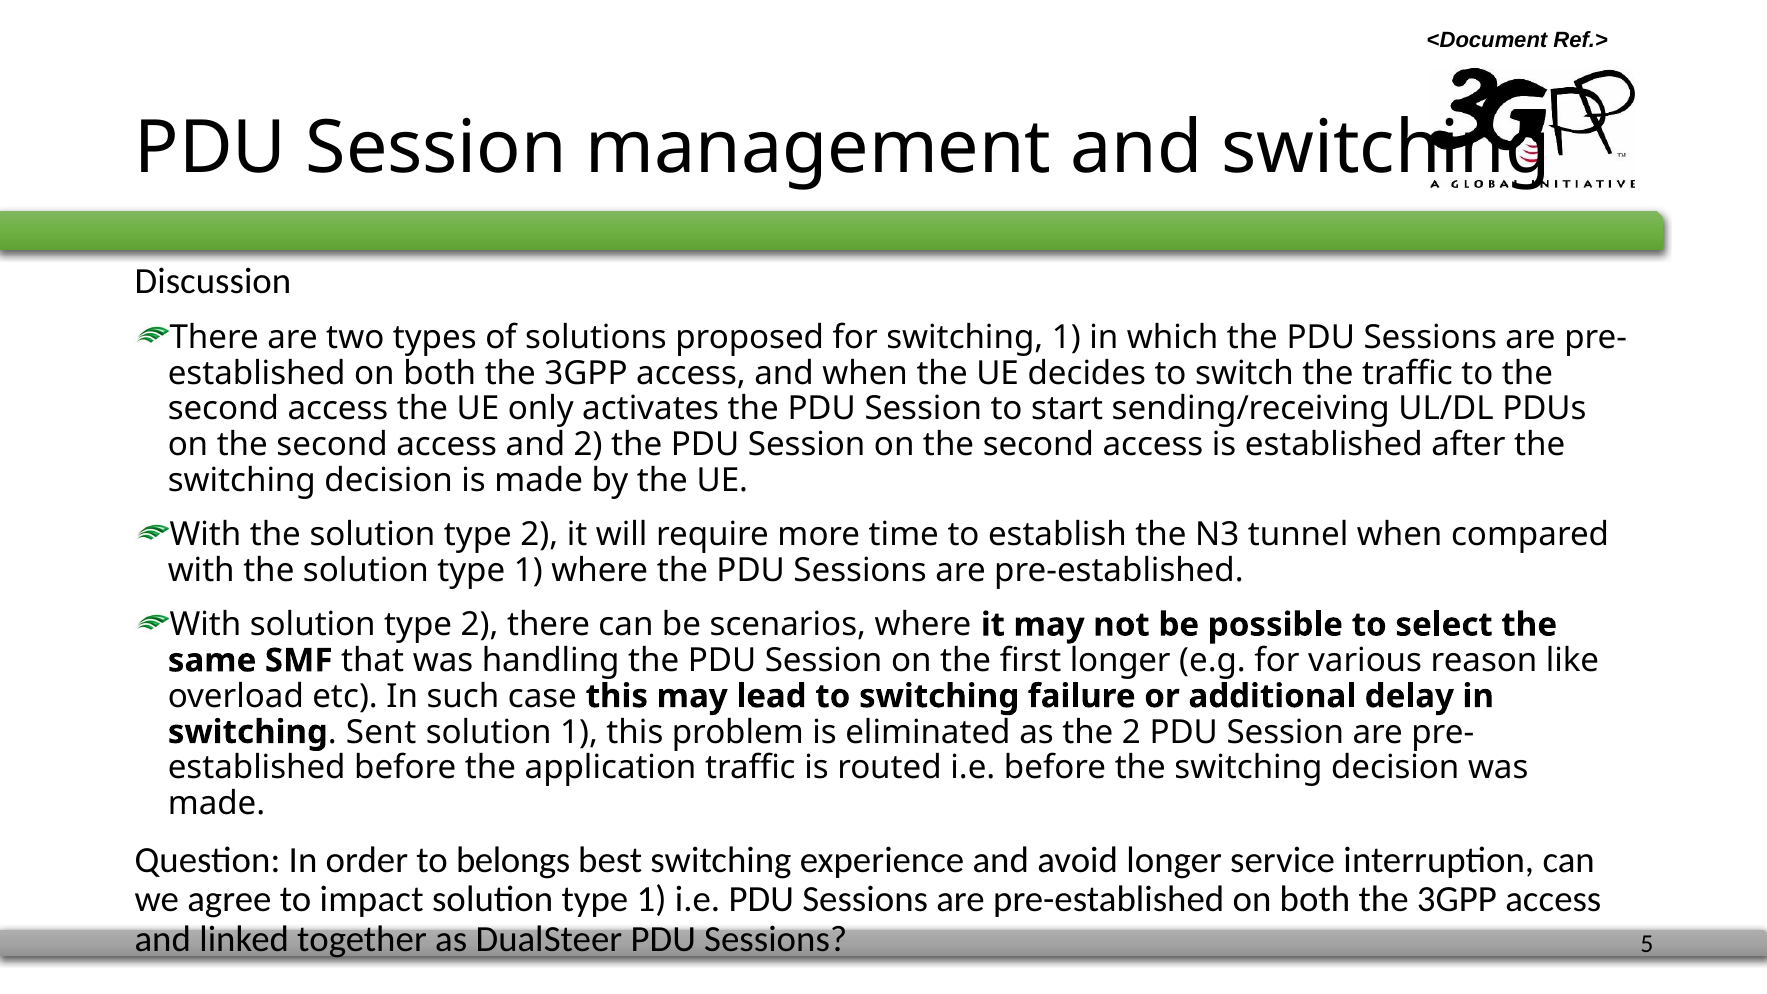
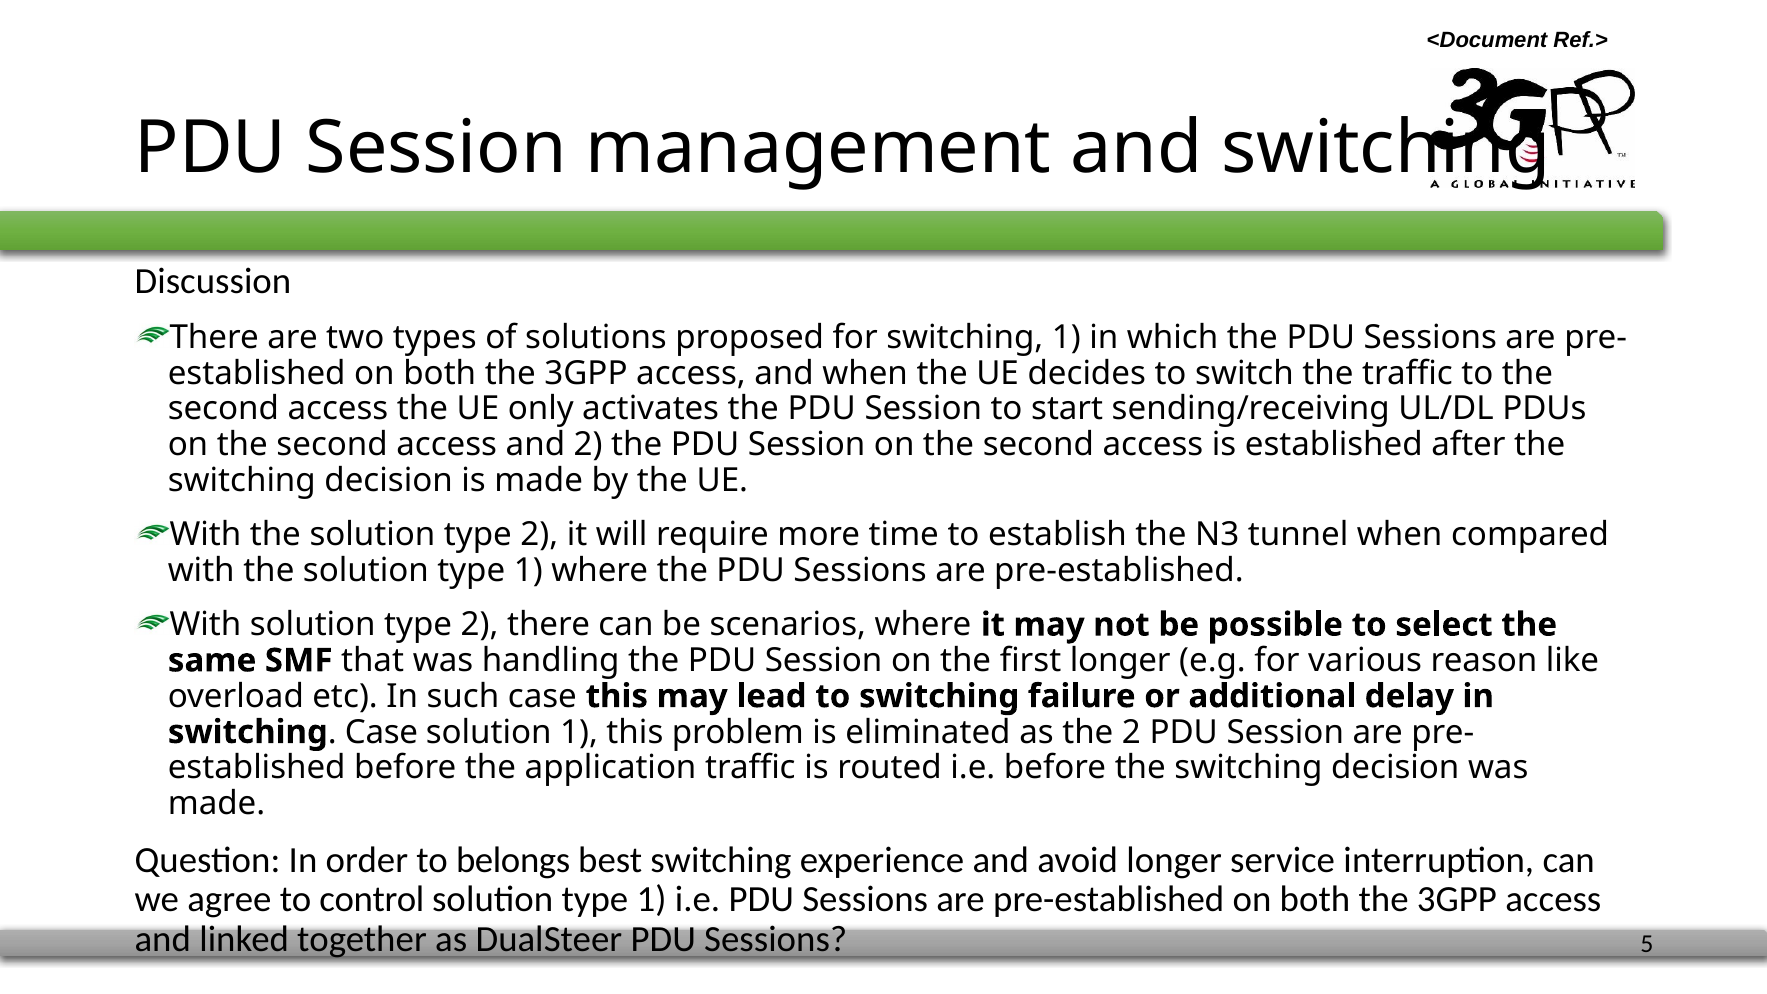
Sent at (381, 732): Sent -> Case
impact: impact -> control
